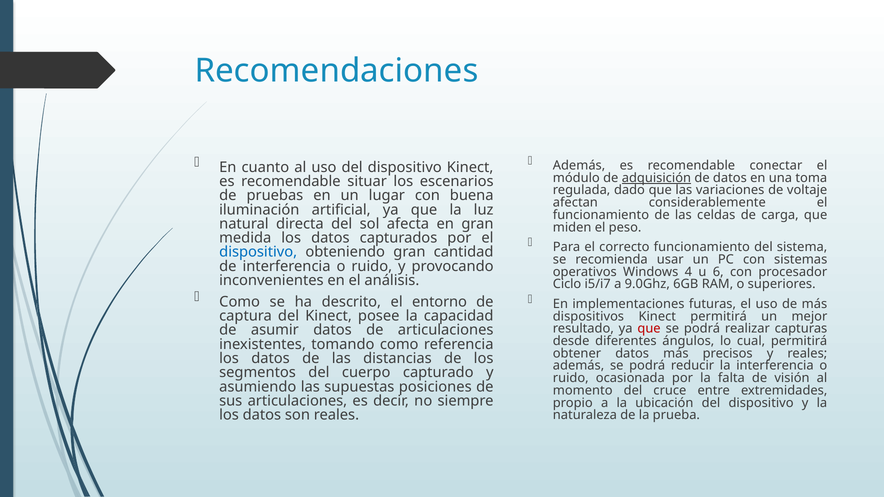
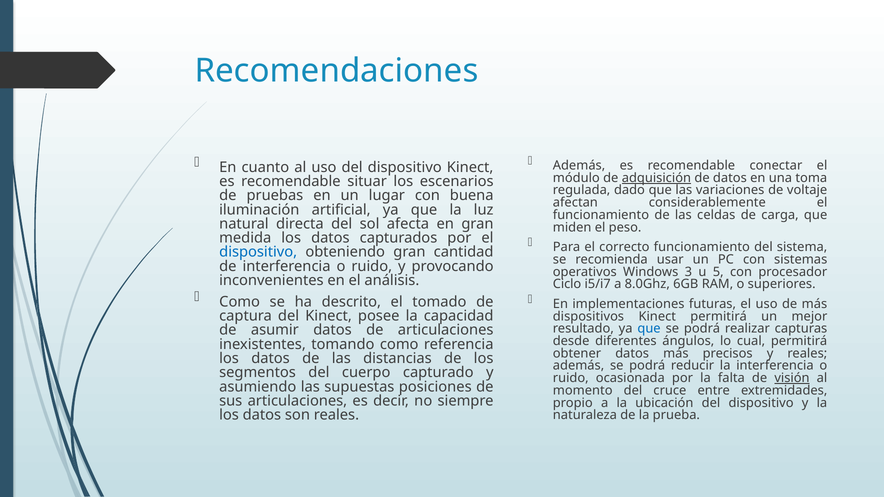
4: 4 -> 3
6: 6 -> 5
9.0Ghz: 9.0Ghz -> 8.0Ghz
entorno: entorno -> tomado
que at (649, 329) colour: red -> blue
visión underline: none -> present
